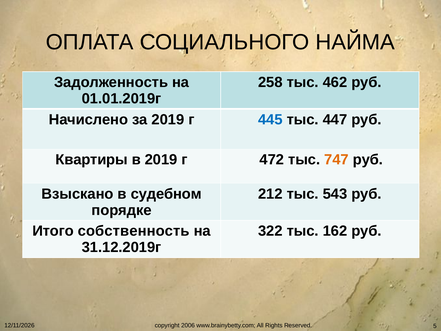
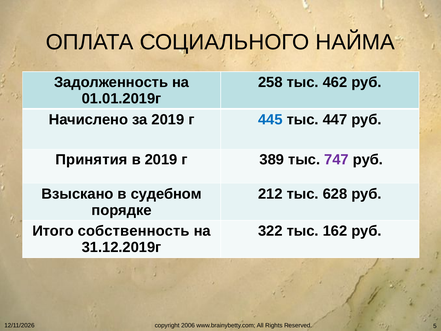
Квартиры: Квартиры -> Принятия
472: 472 -> 389
747 colour: orange -> purple
543: 543 -> 628
